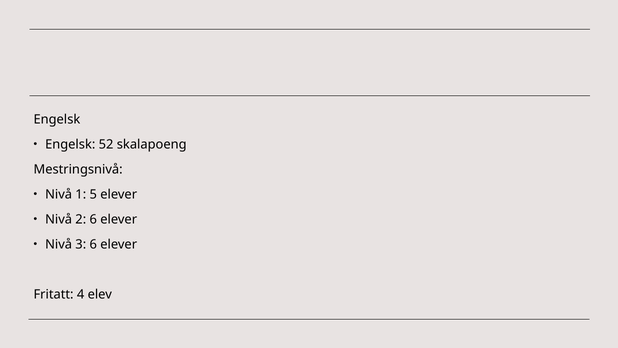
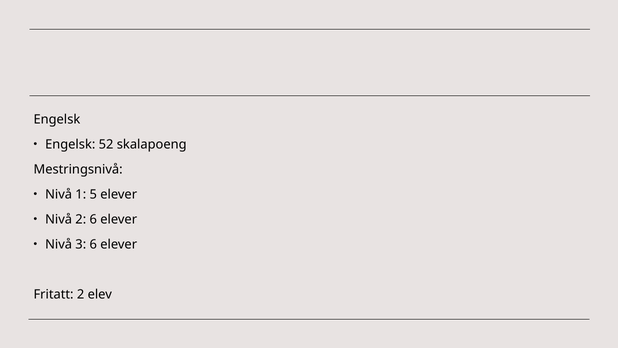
Fritatt 4: 4 -> 2
